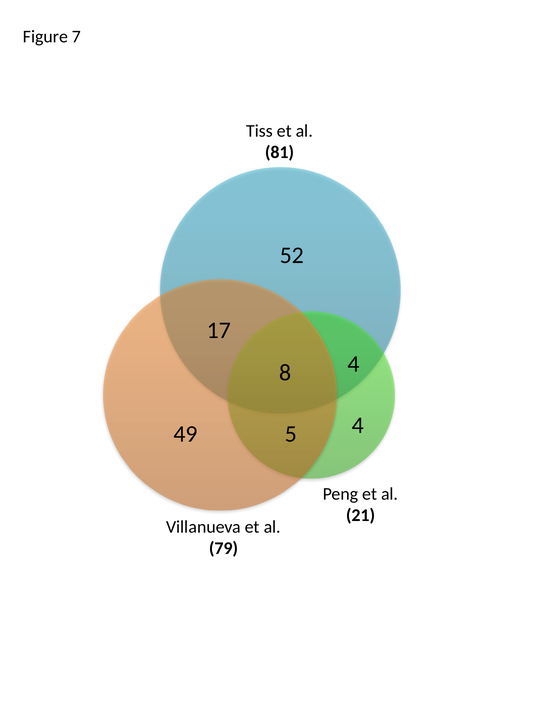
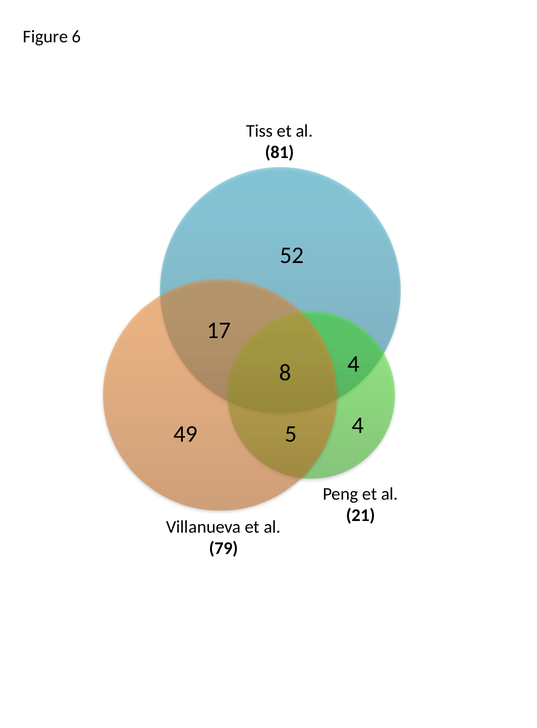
7: 7 -> 6
